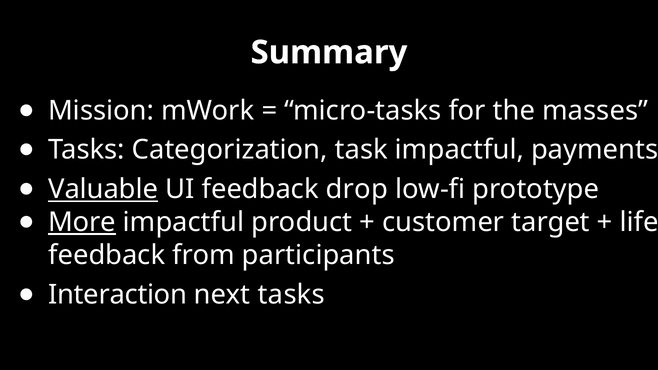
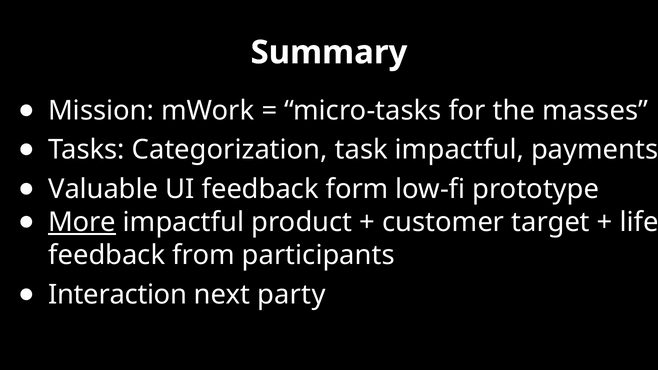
Valuable underline: present -> none
drop: drop -> form
next tasks: tasks -> party
